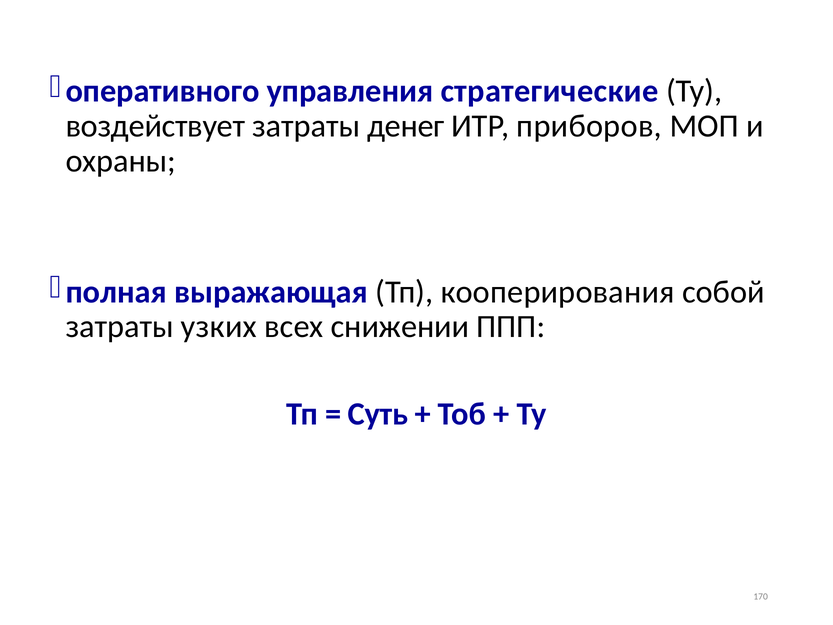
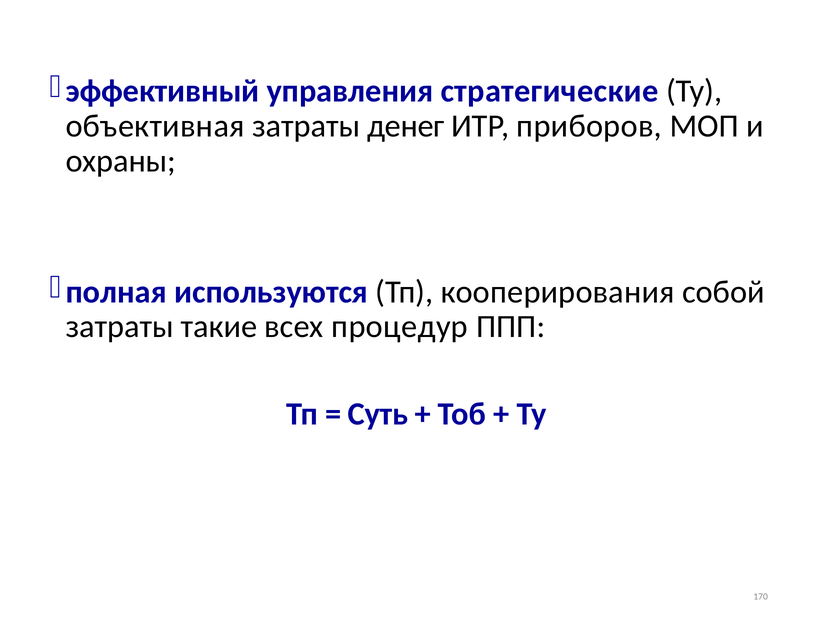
оперативного: оперативного -> эффективный
воздействует: воздействует -> объективная
выражающая: выражающая -> используются
узких: узких -> такие
снижении: снижении -> процедур
